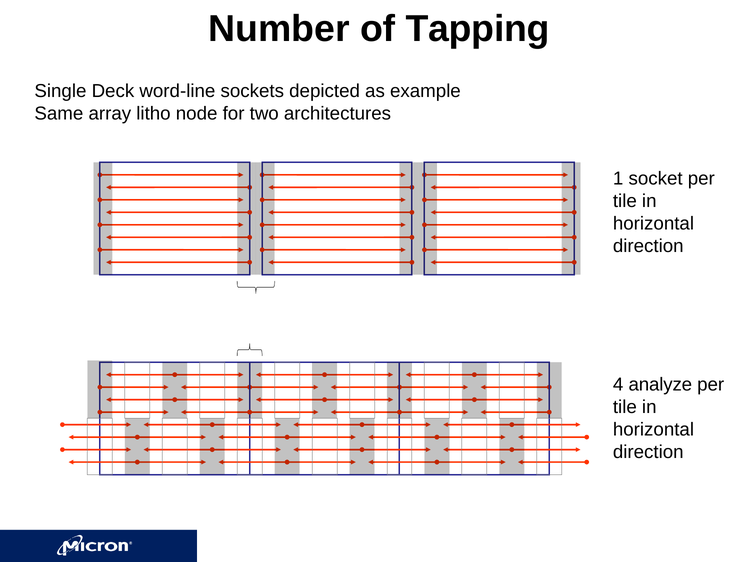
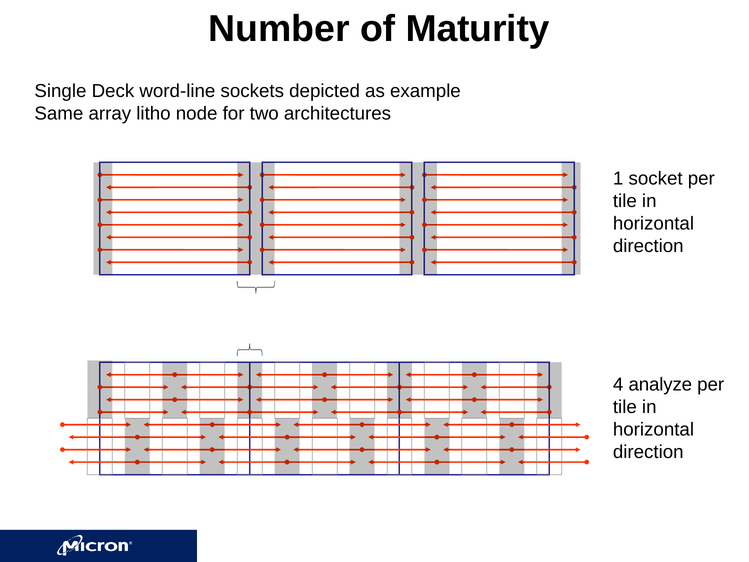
Tapping: Tapping -> Maturity
